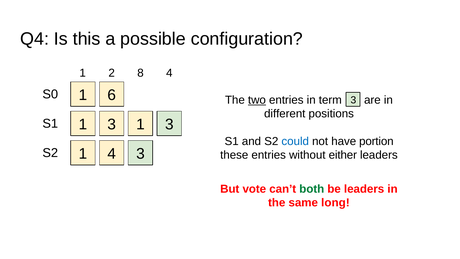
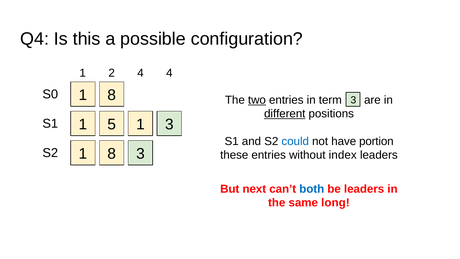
2 8: 8 -> 4
6 at (112, 95): 6 -> 8
different underline: none -> present
3 at (112, 124): 3 -> 5
4 at (112, 154): 4 -> 8
either: either -> index
vote: vote -> next
both colour: green -> blue
